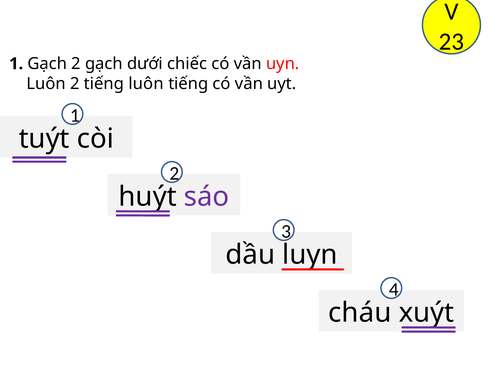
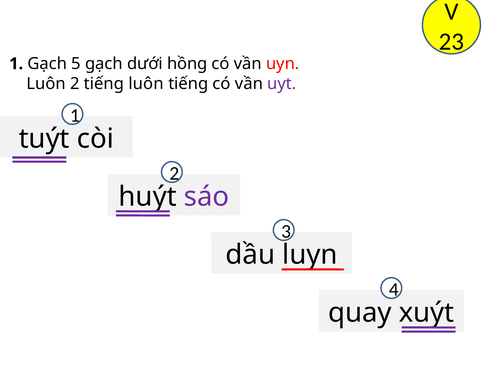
Gạch 2: 2 -> 5
chiếc: chiếc -> hồng
uyt colour: black -> purple
cháu: cháu -> quay
